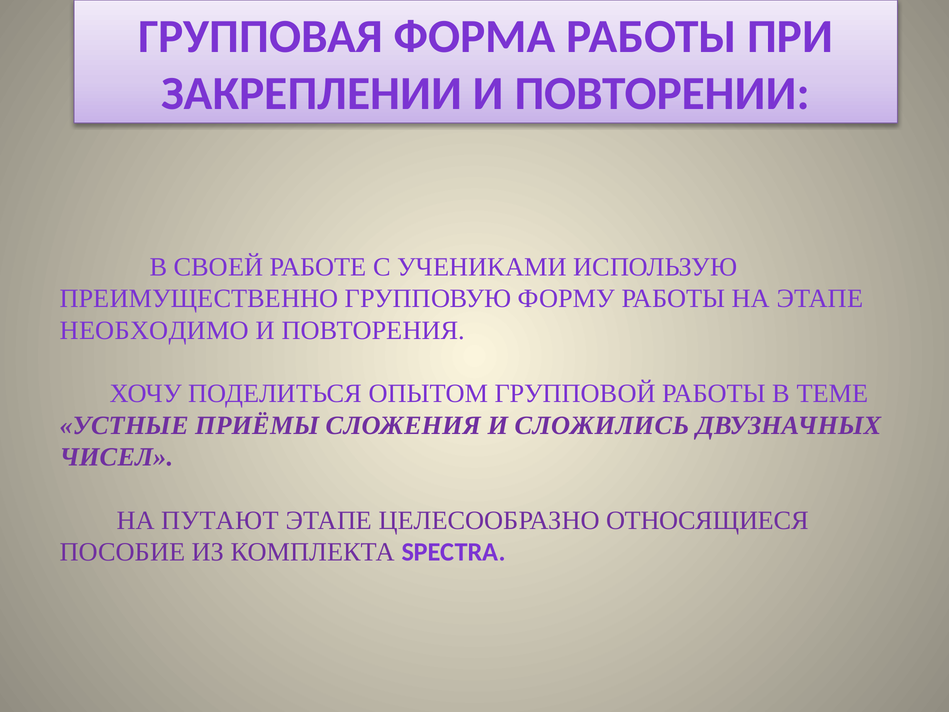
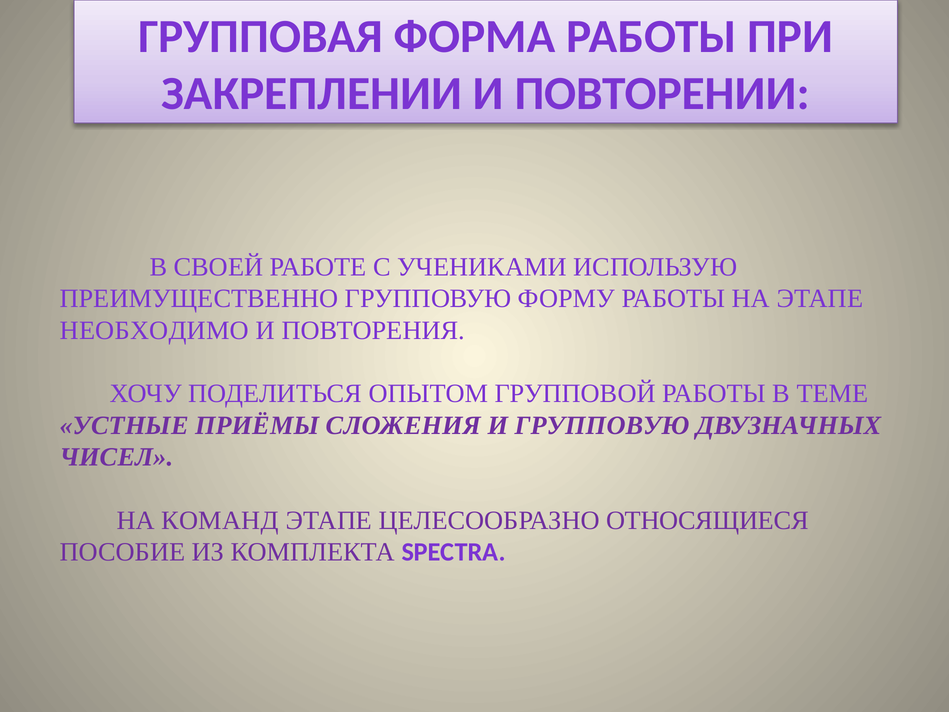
И СЛОЖИЛИСЬ: СЛОЖИЛИСЬ -> ГРУППОВУЮ
ПУТАЮТ: ПУТАЮТ -> КОМАНД
